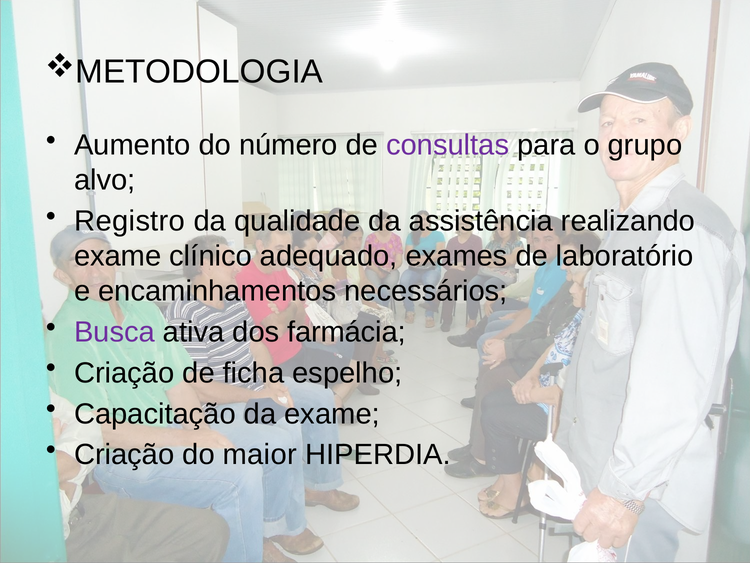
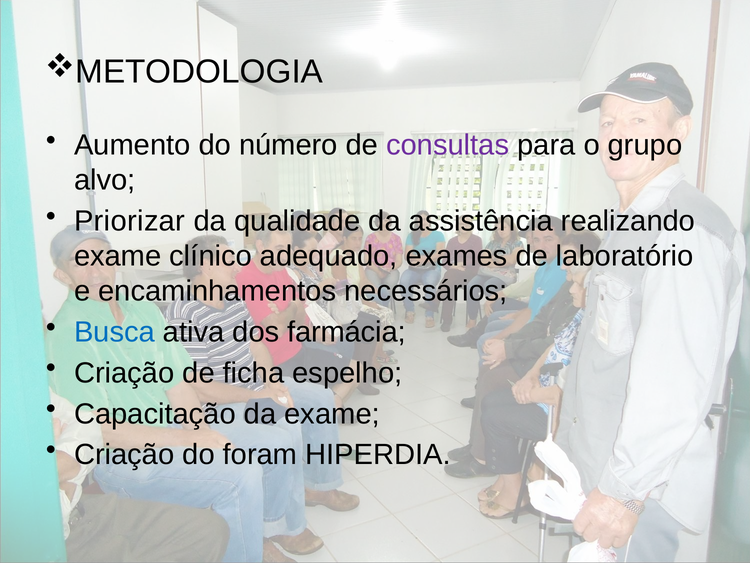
Registro: Registro -> Priorizar
Busca colour: purple -> blue
maior: maior -> foram
